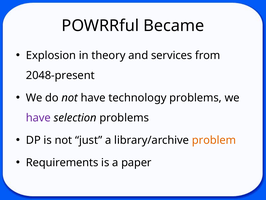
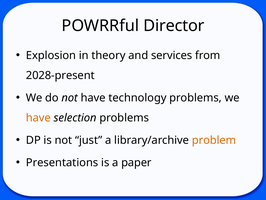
Became: Became -> Director
2048-present: 2048-present -> 2028-present
have at (38, 118) colour: purple -> orange
Requirements: Requirements -> Presentations
